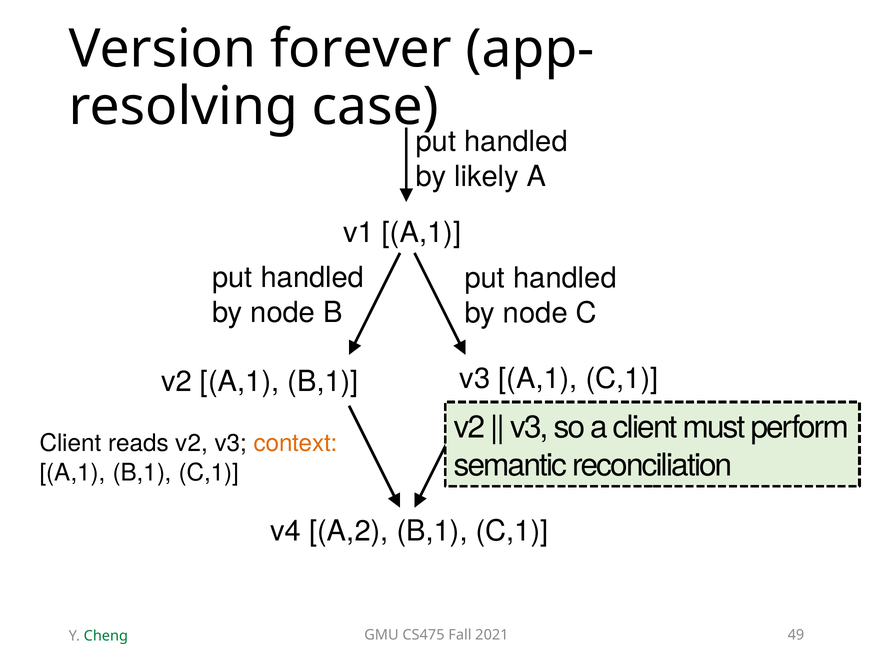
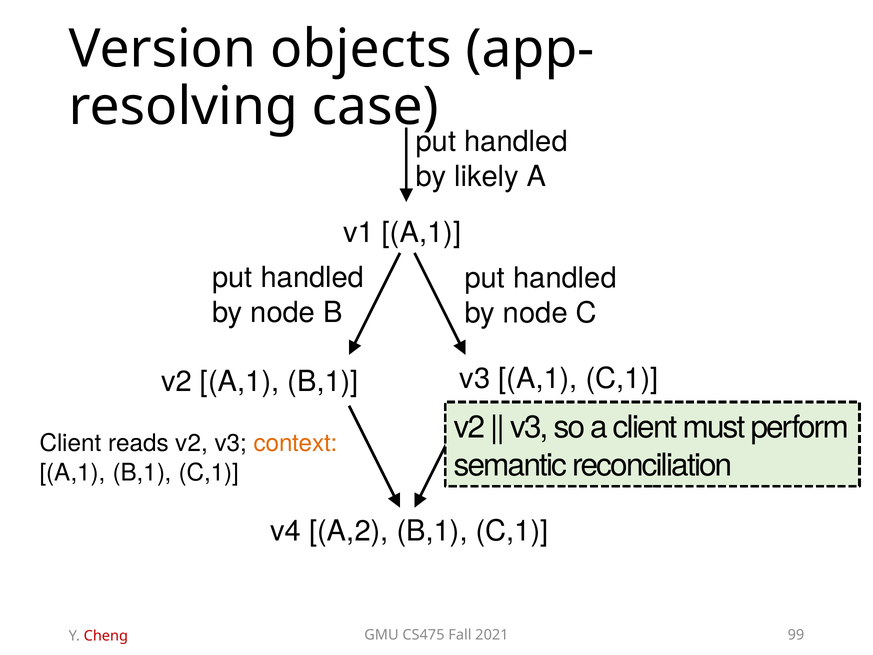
forever: forever -> objects
49: 49 -> 99
Cheng colour: green -> red
